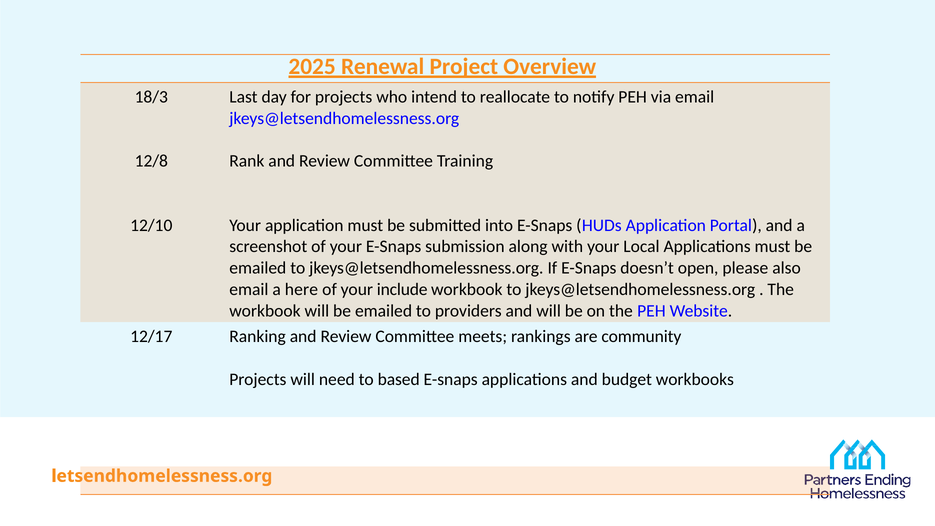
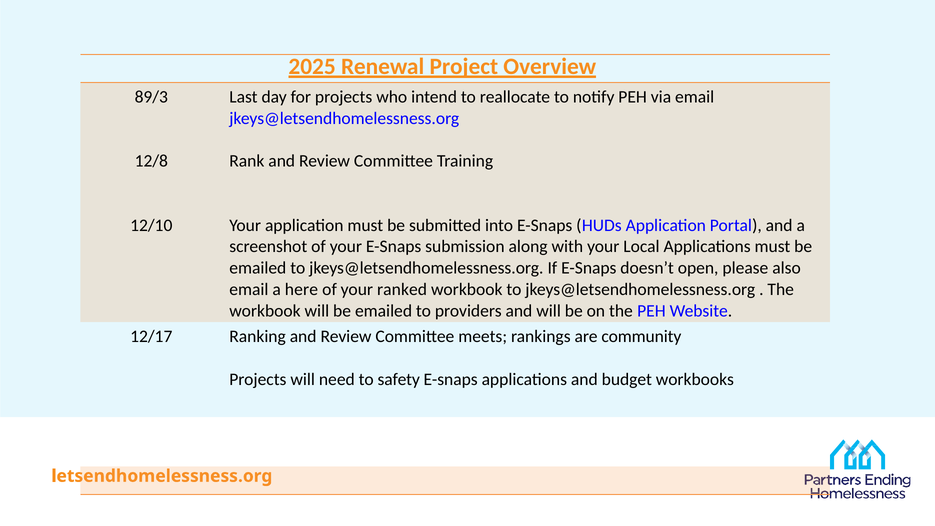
18/3: 18/3 -> 89/3
include: include -> ranked
based: based -> safety
